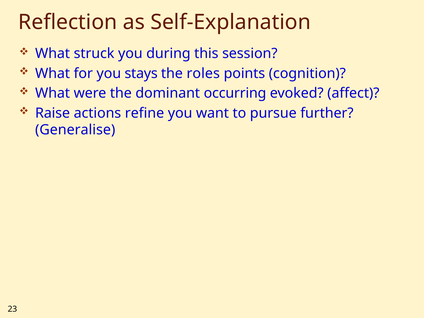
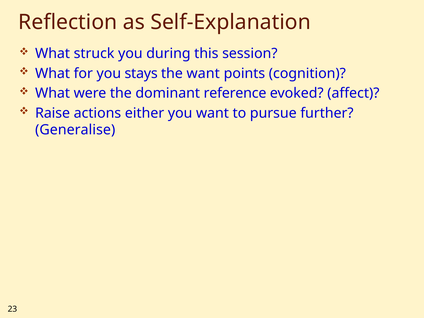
the roles: roles -> want
occurring: occurring -> reference
refine: refine -> either
